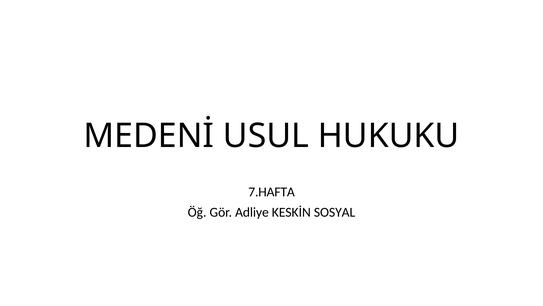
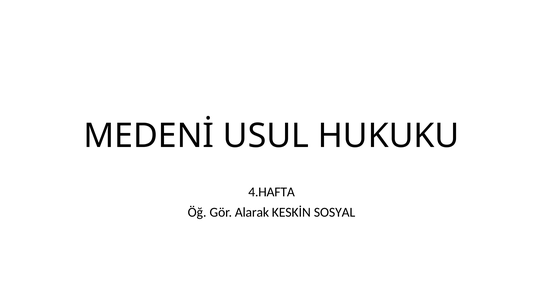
7.HAFTA: 7.HAFTA -> 4.HAFTA
Adliye: Adliye -> Alarak
